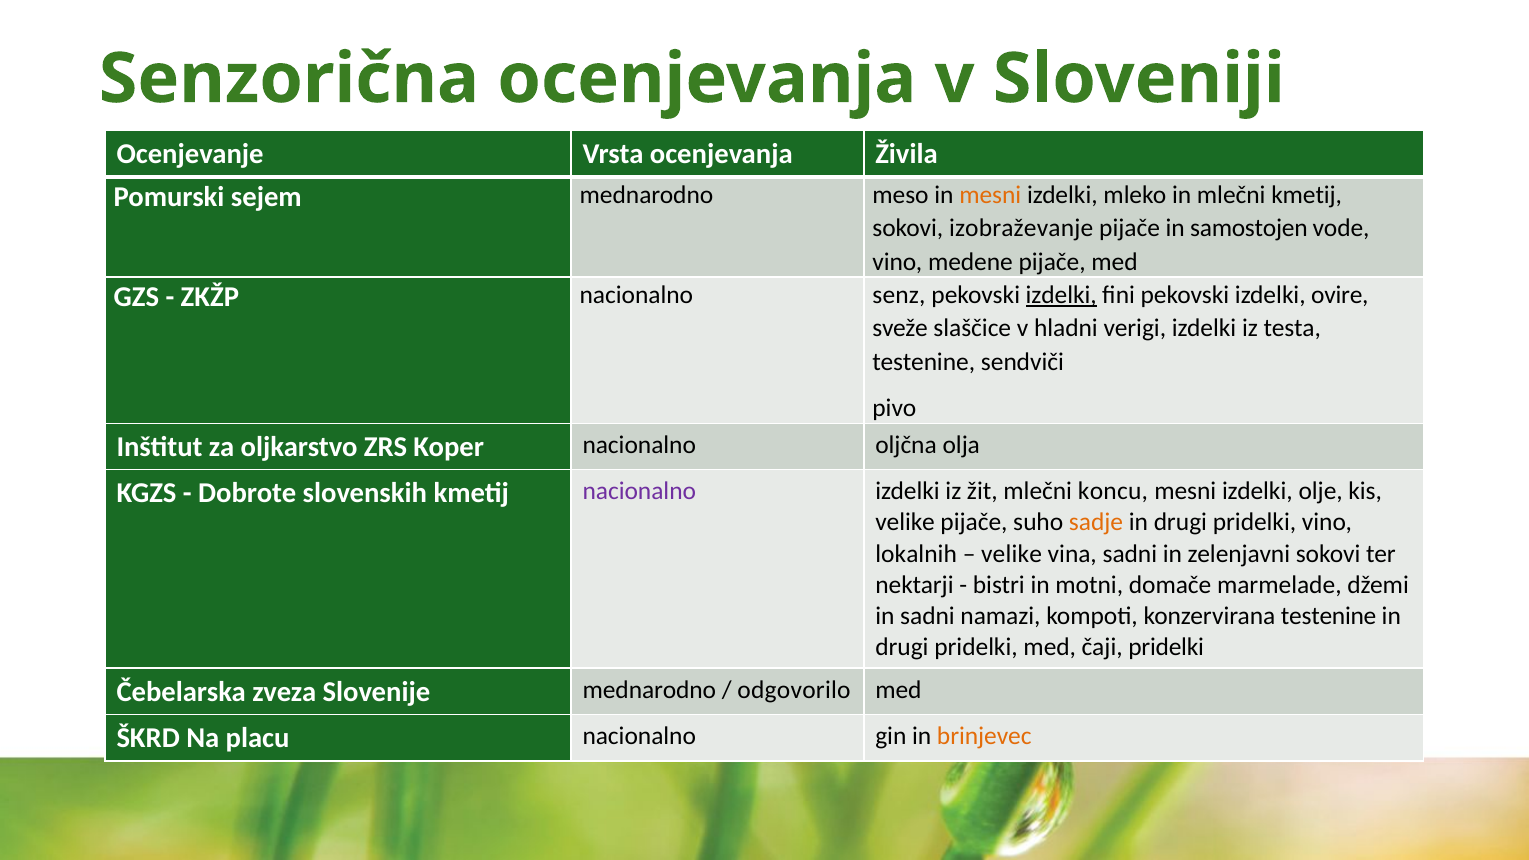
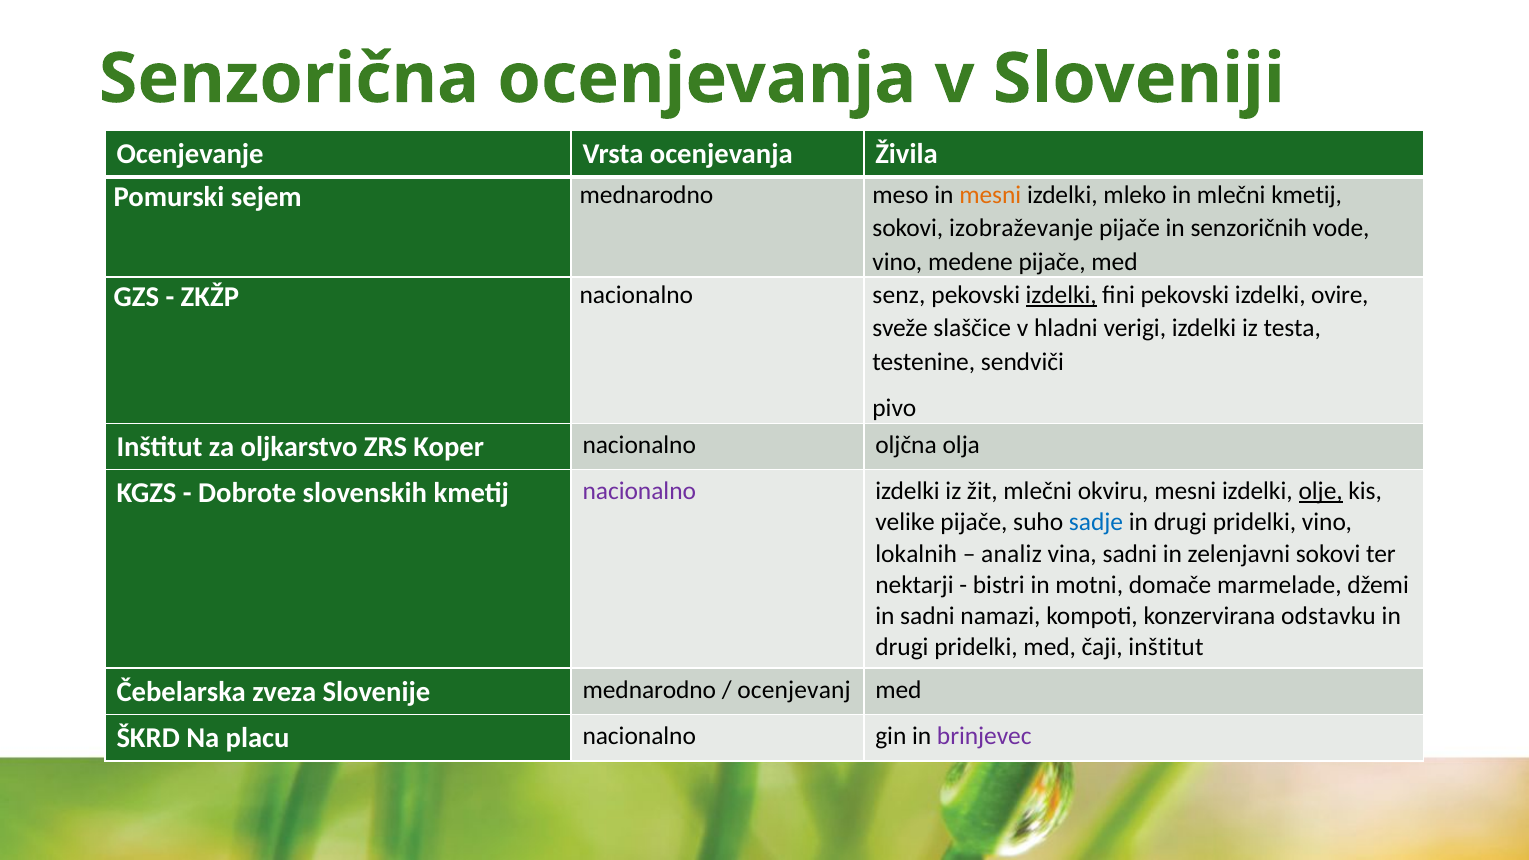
samostojen: samostojen -> senzoričnih
koncu: koncu -> okviru
olje underline: none -> present
sadje colour: orange -> blue
velike at (1012, 554): velike -> analiz
konzervirana testenine: testenine -> odstavku
čaji pridelki: pridelki -> inštitut
odgovorilo: odgovorilo -> ocenjevanj
brinjevec colour: orange -> purple
